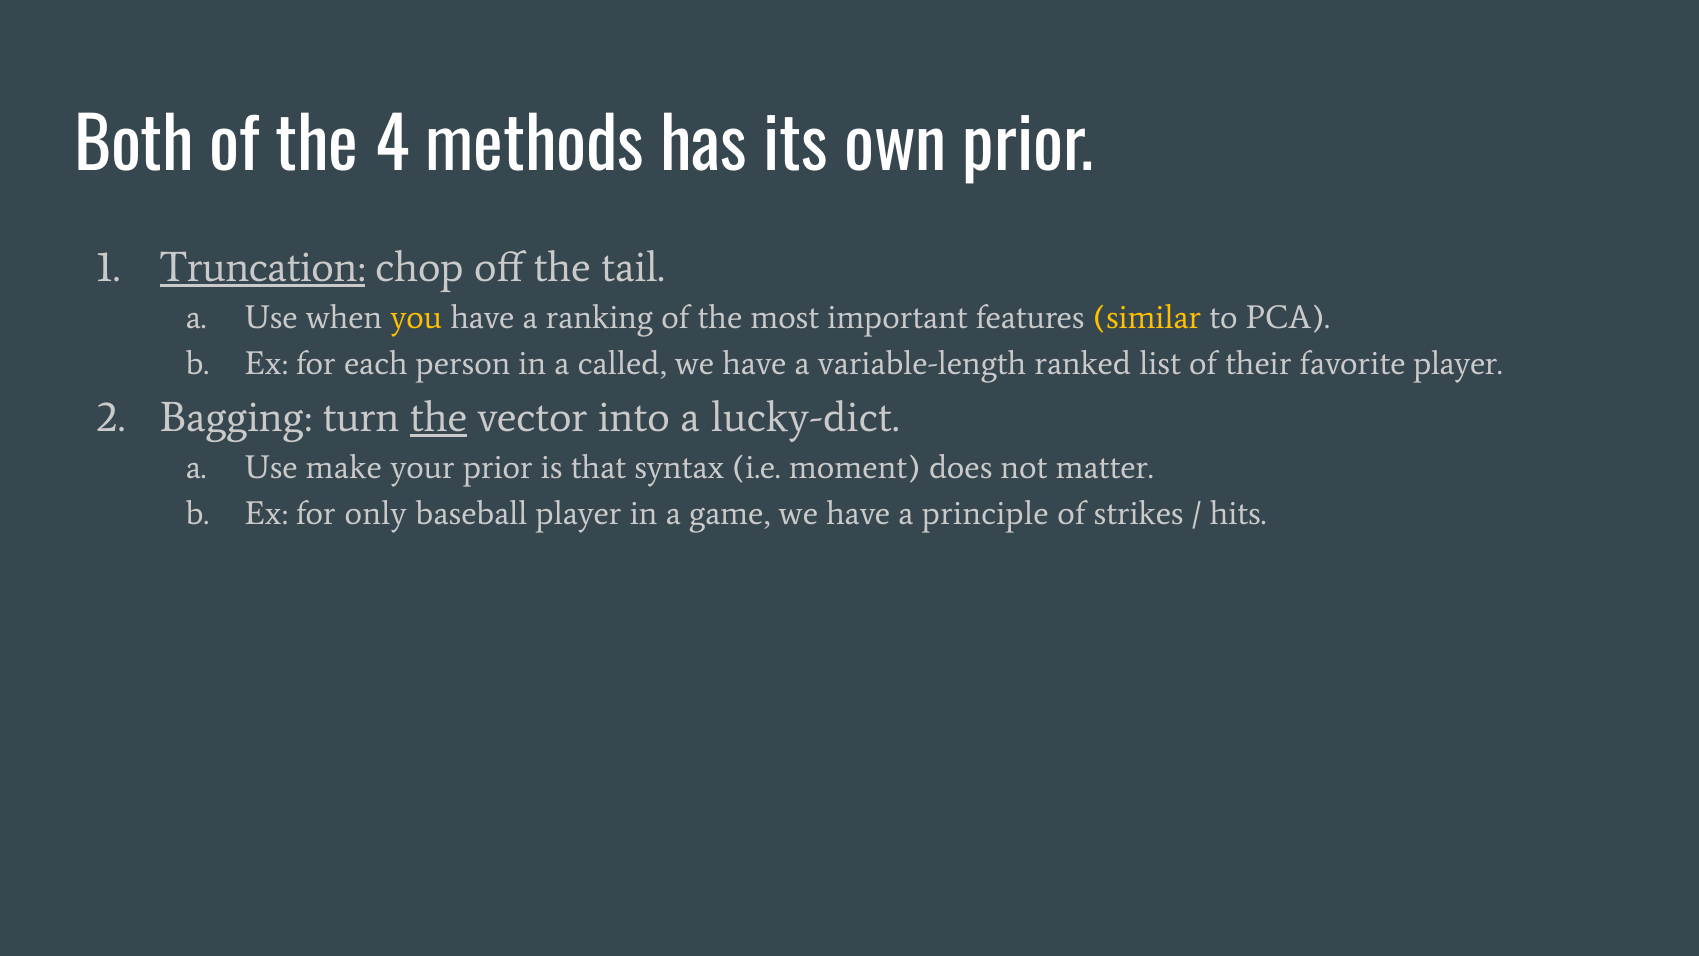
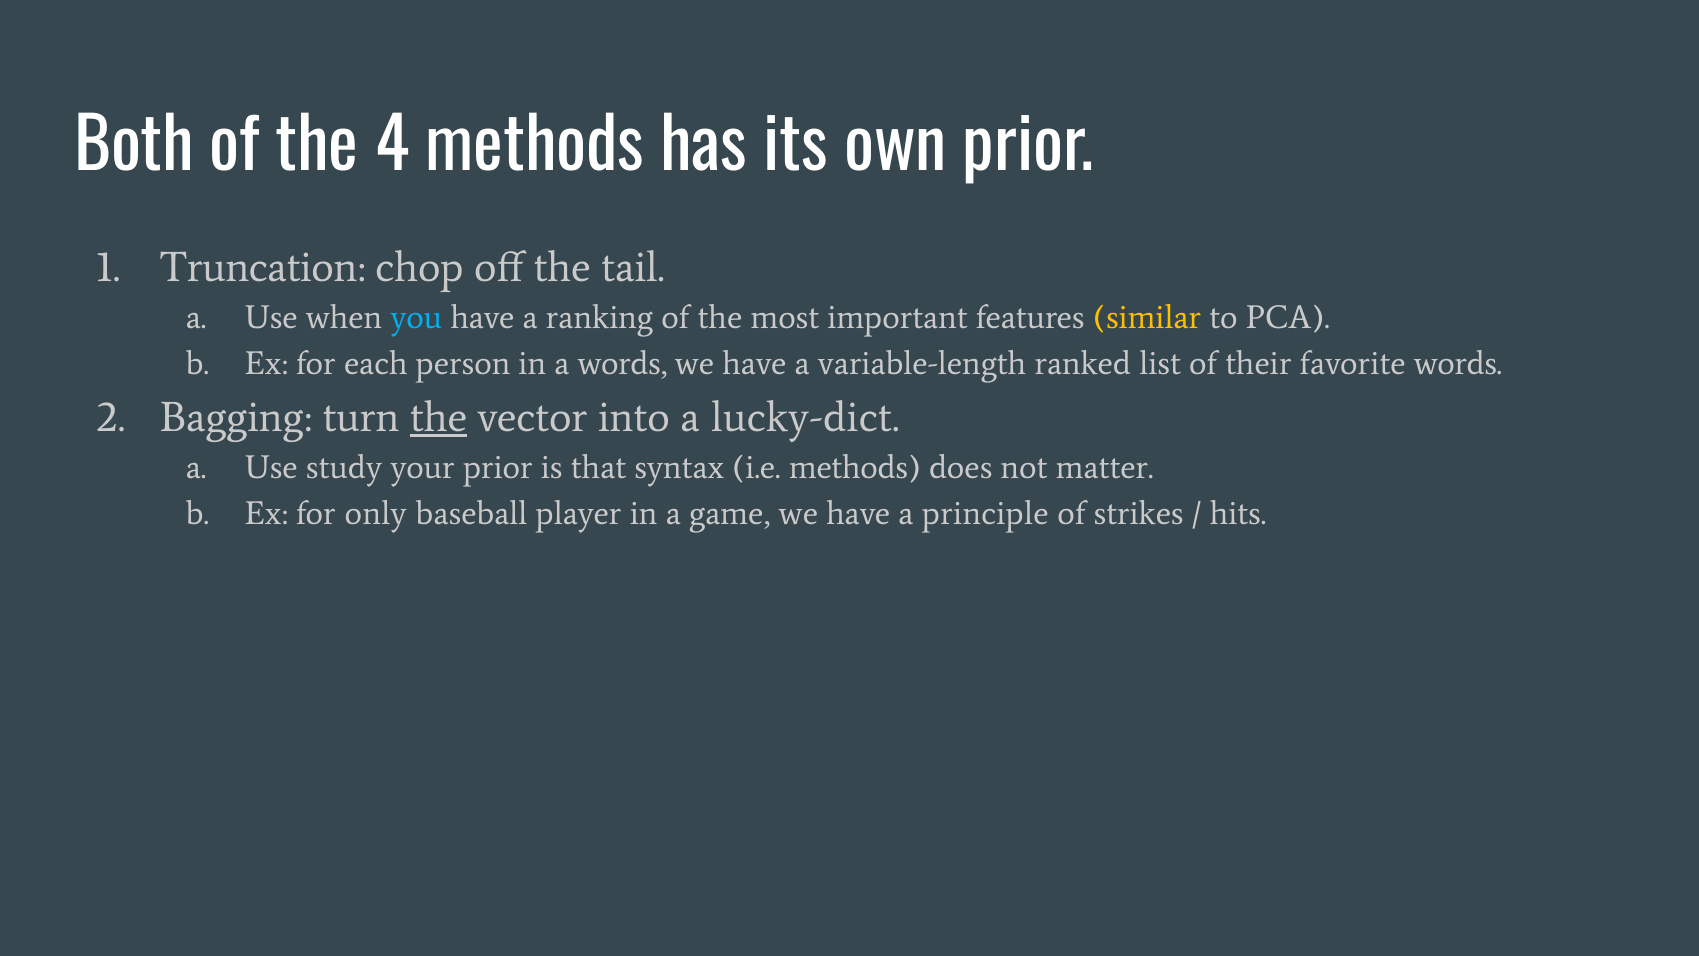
Truncation underline: present -> none
you colour: yellow -> light blue
a called: called -> words
favorite player: player -> words
make: make -> study
i.e moment: moment -> methods
